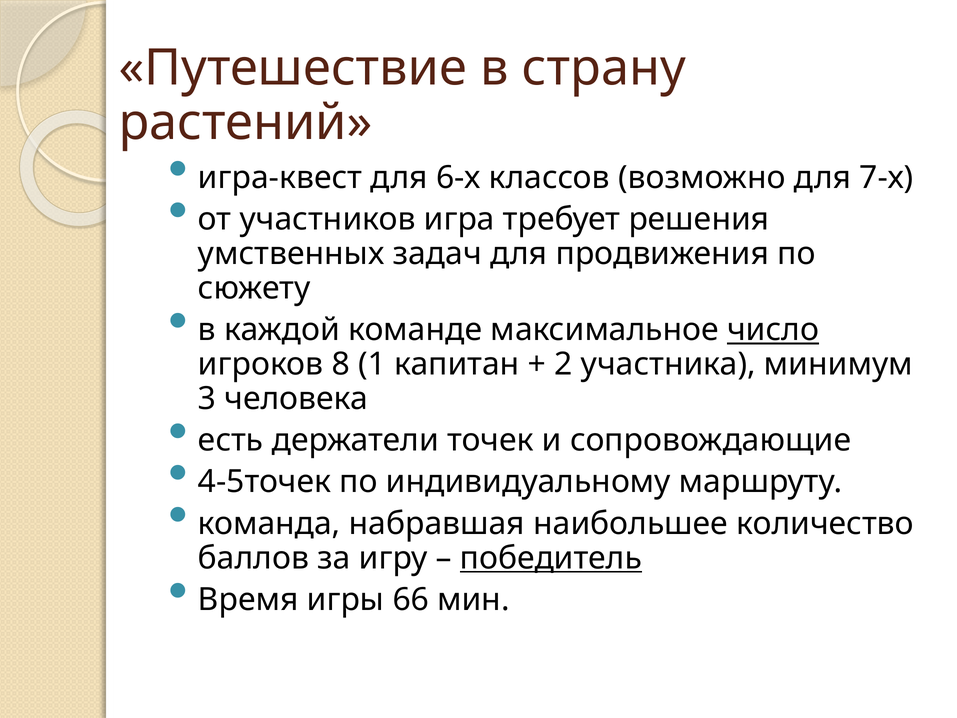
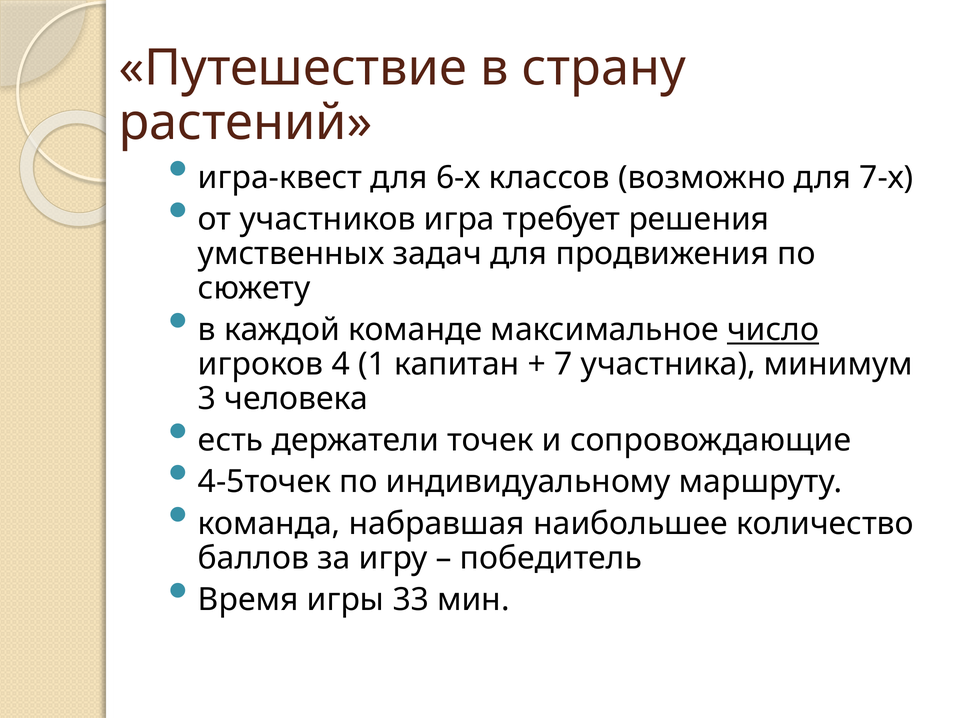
8: 8 -> 4
2: 2 -> 7
победитель underline: present -> none
66: 66 -> 33
